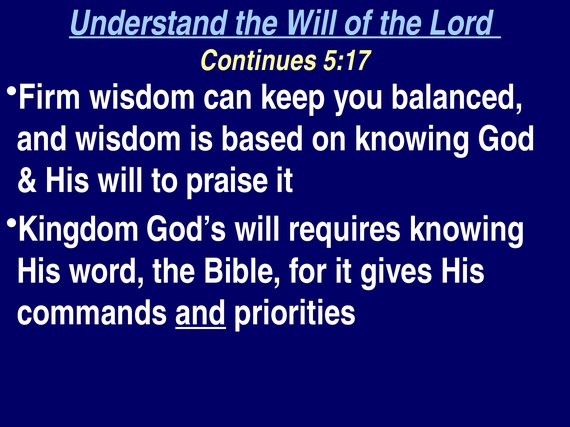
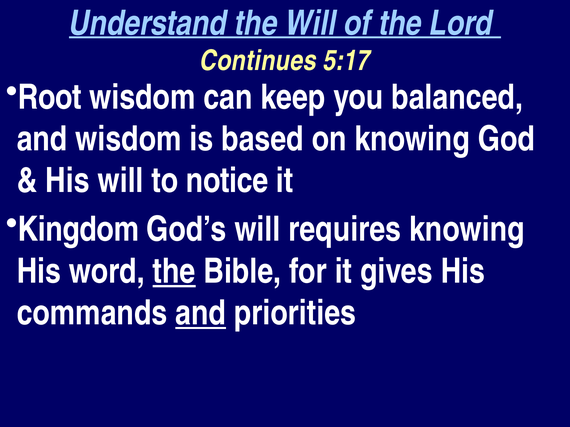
Firm: Firm -> Root
praise: praise -> notice
the at (174, 272) underline: none -> present
